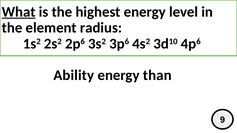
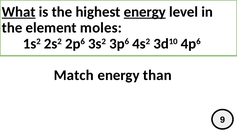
energy at (145, 12) underline: none -> present
radius: radius -> moles
Ability: Ability -> Match
